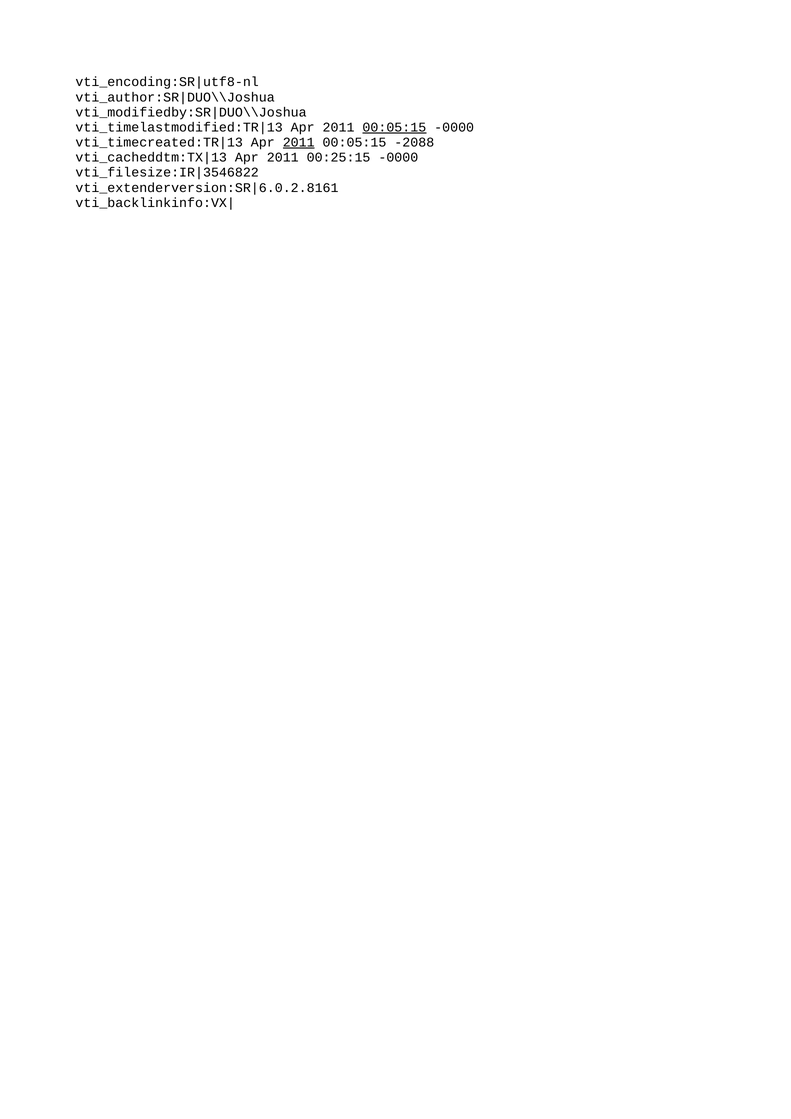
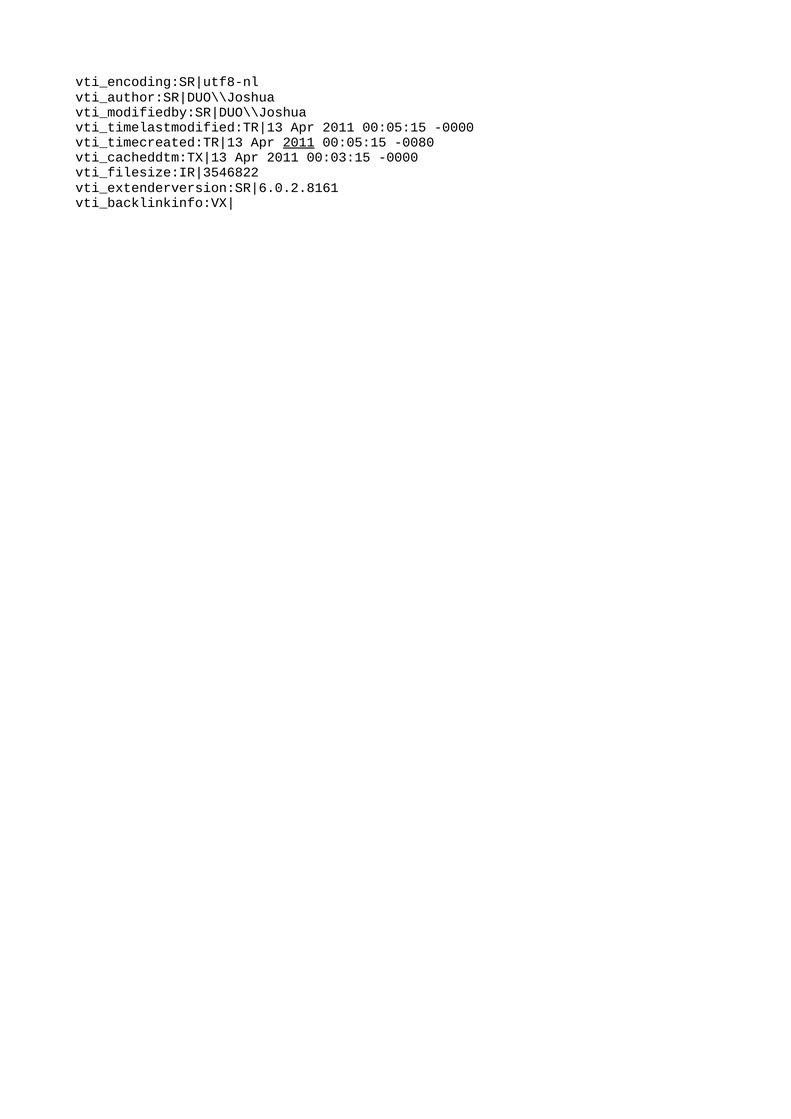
00:05:15 at (394, 127) underline: present -> none
-2088: -2088 -> -0080
00:25:15: 00:25:15 -> 00:03:15
